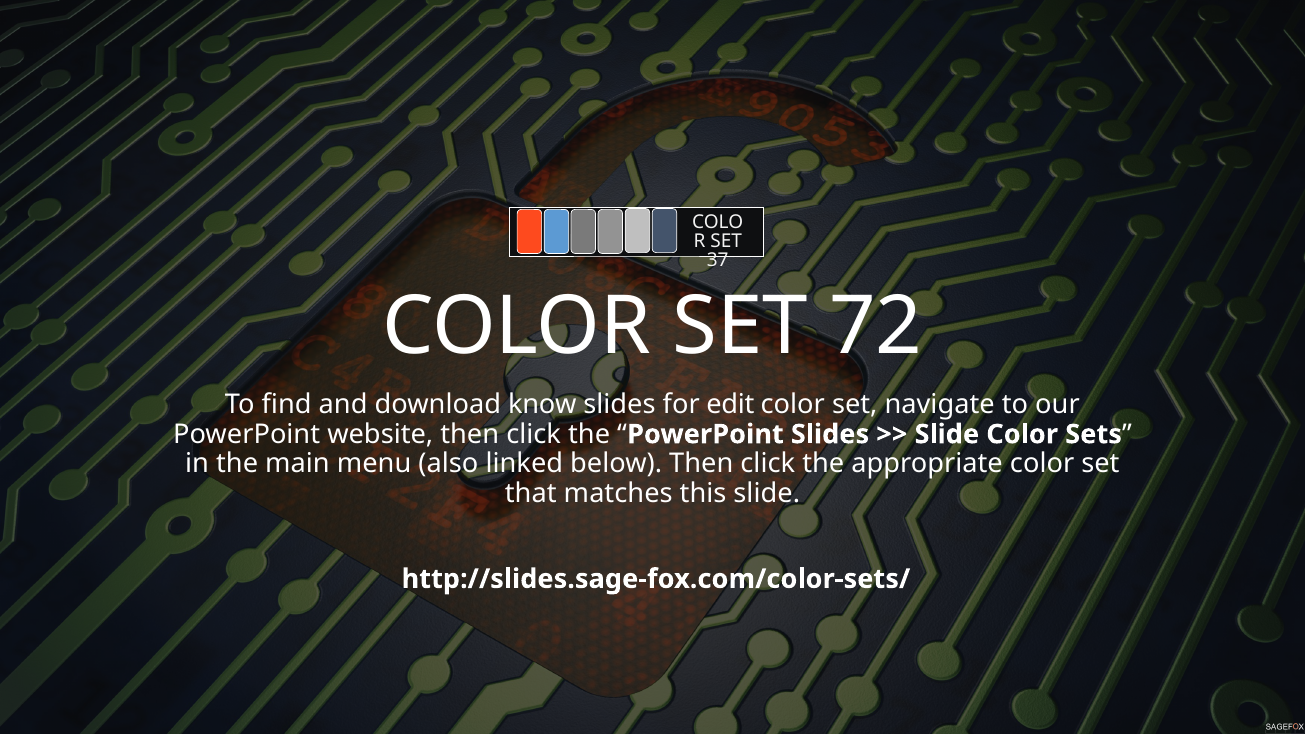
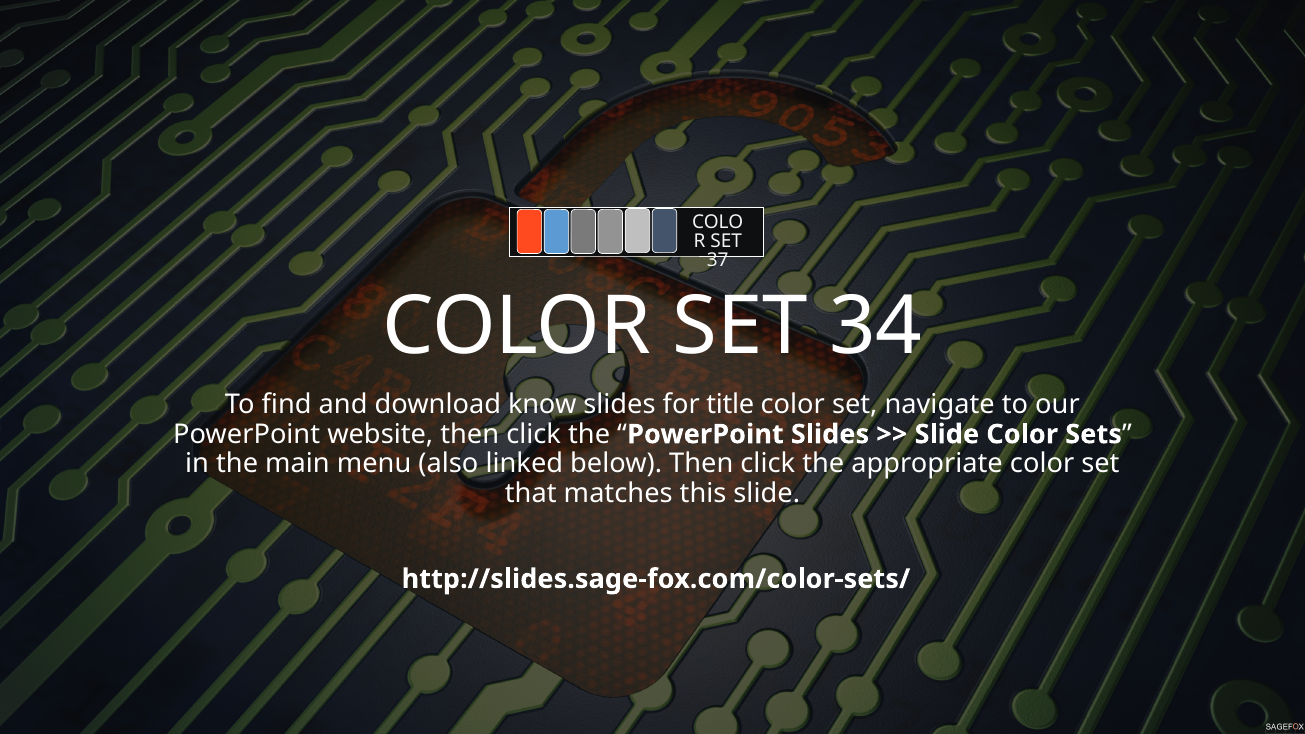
72: 72 -> 34
edit: edit -> title
